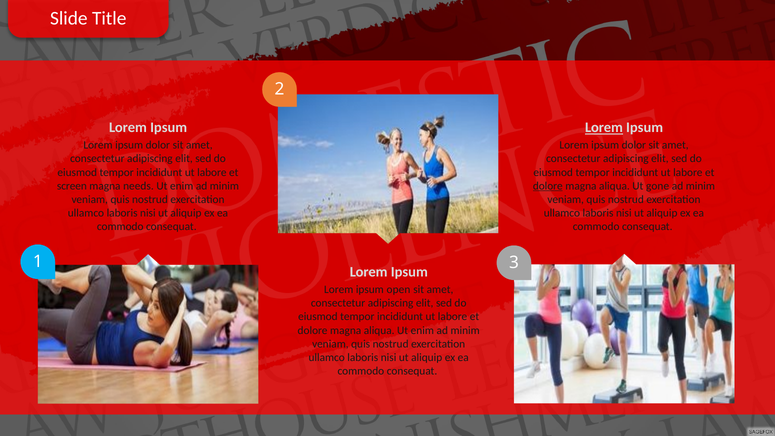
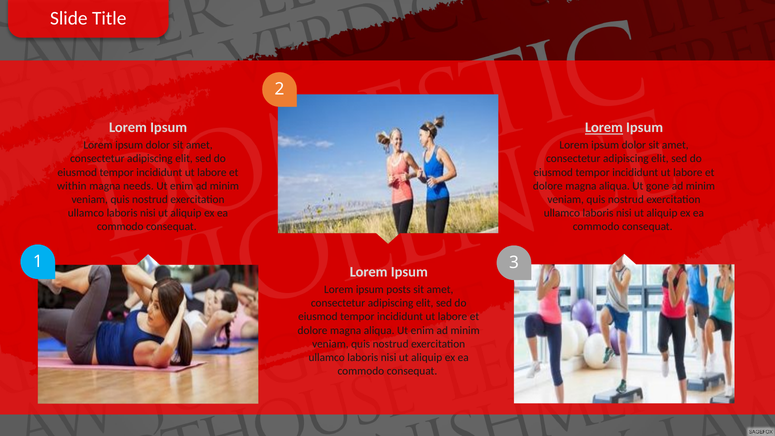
screen: screen -> within
dolore at (548, 186) underline: present -> none
open: open -> posts
